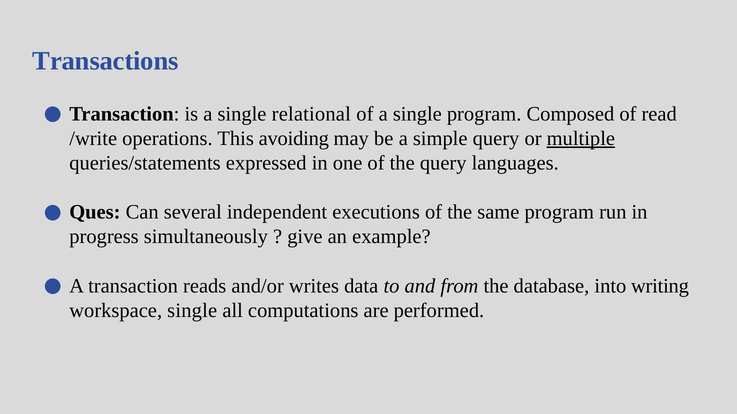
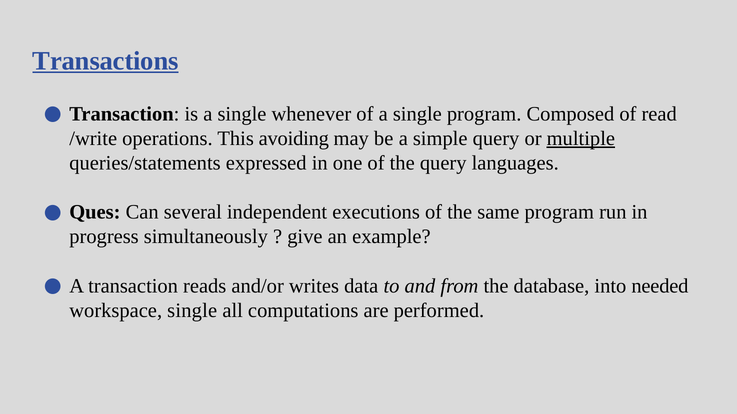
Transactions underline: none -> present
relational: relational -> whenever
writing: writing -> needed
